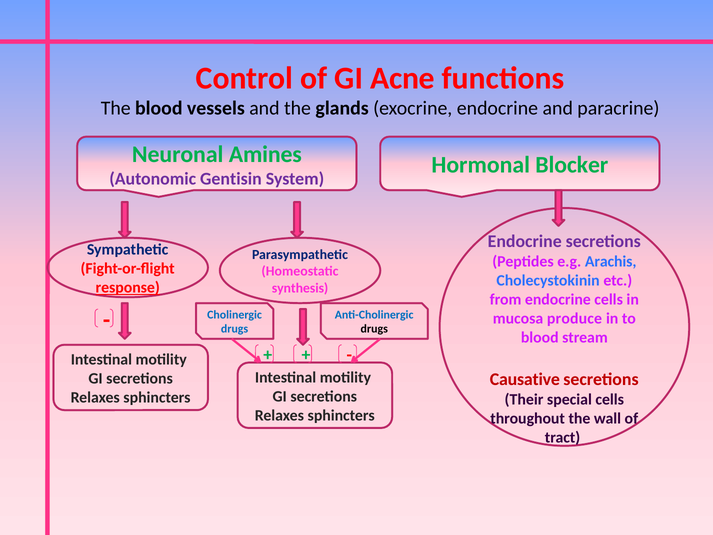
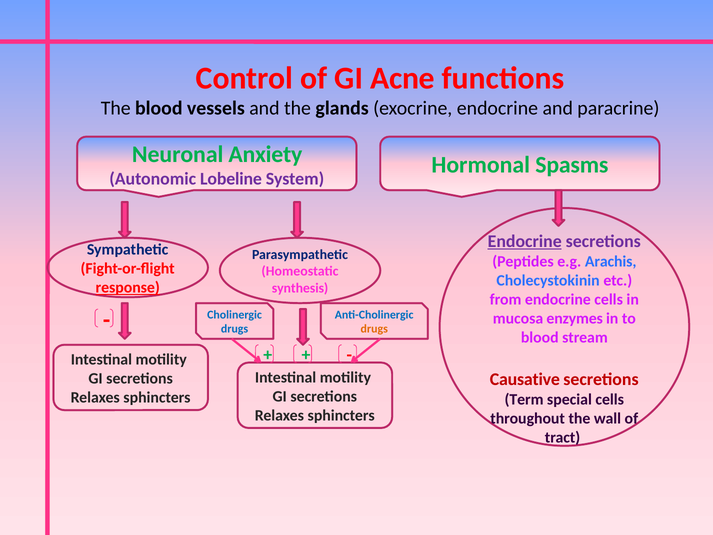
Amines: Amines -> Anxiety
Blocker: Blocker -> Spasms
Gentisin: Gentisin -> Lobeline
Endocrine at (525, 241) underline: none -> present
produce: produce -> enzymes
drugs at (374, 329) colour: black -> orange
Their: Their -> Term
